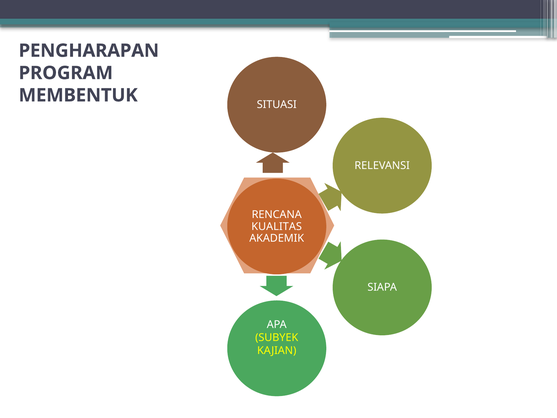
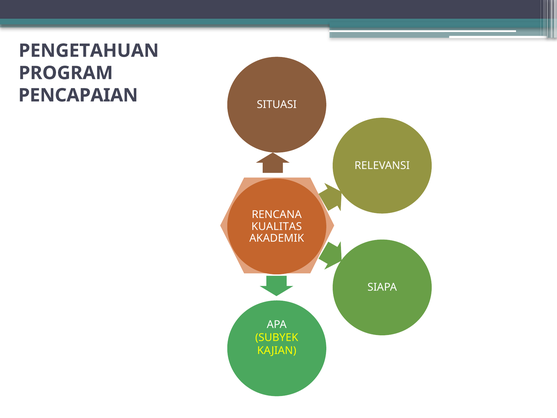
PENGHARAPAN: PENGHARAPAN -> PENGETAHUAN
MEMBENTUK: MEMBENTUK -> PENCAPAIAN
